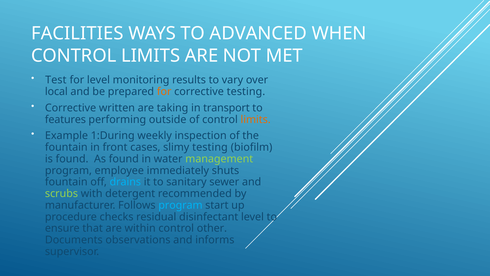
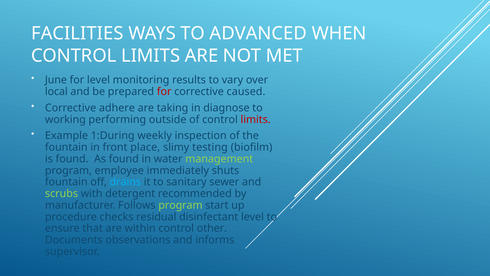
Test: Test -> June
for at (164, 91) colour: orange -> red
corrective testing: testing -> caused
written: written -> adhere
transport: transport -> diagnose
features: features -> working
limits at (256, 119) colour: orange -> red
cases: cases -> place
program at (180, 205) colour: light blue -> light green
